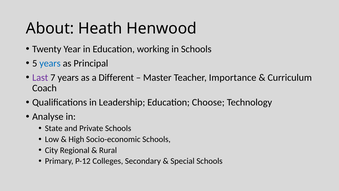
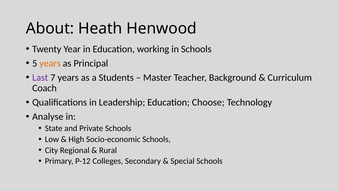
years at (50, 63) colour: blue -> orange
Different: Different -> Students
Importance: Importance -> Background
